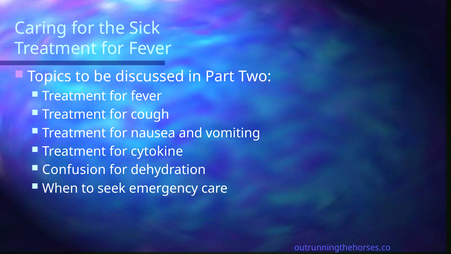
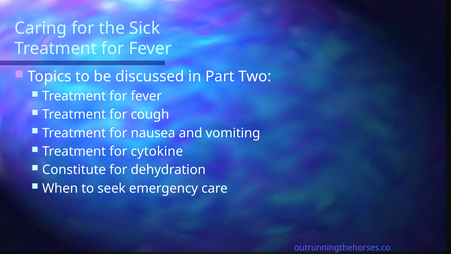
Confusion: Confusion -> Constitute
